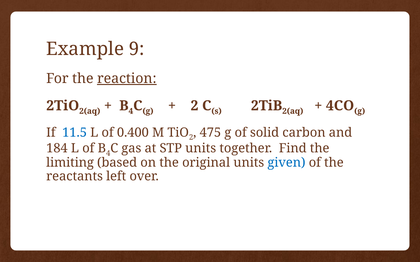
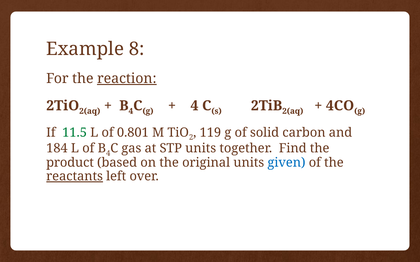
9: 9 -> 8
2 at (194, 106): 2 -> 4
11.5 colour: blue -> green
0.400: 0.400 -> 0.801
475: 475 -> 119
limiting: limiting -> product
reactants underline: none -> present
